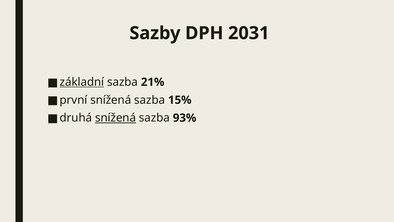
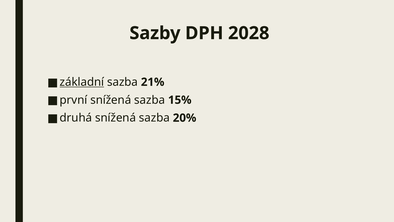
2031: 2031 -> 2028
snížená at (116, 118) underline: present -> none
93%: 93% -> 20%
